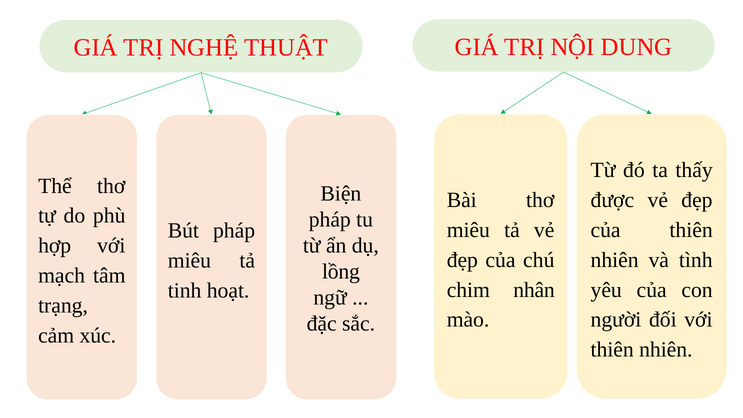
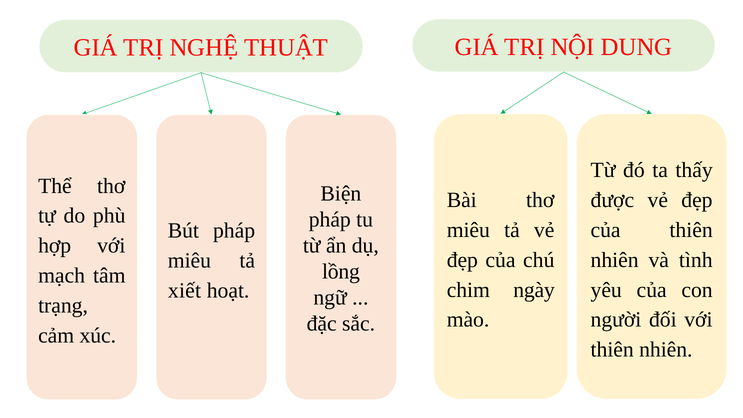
nhân: nhân -> ngày
tinh: tinh -> xiết
